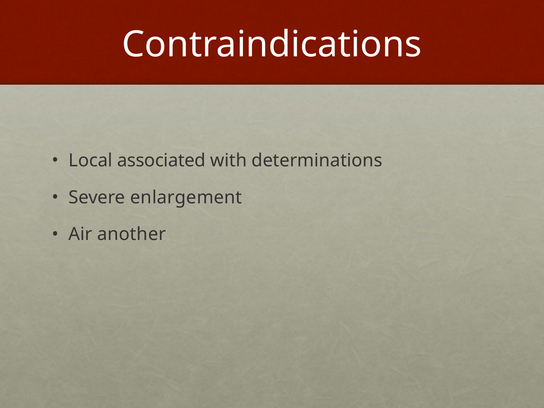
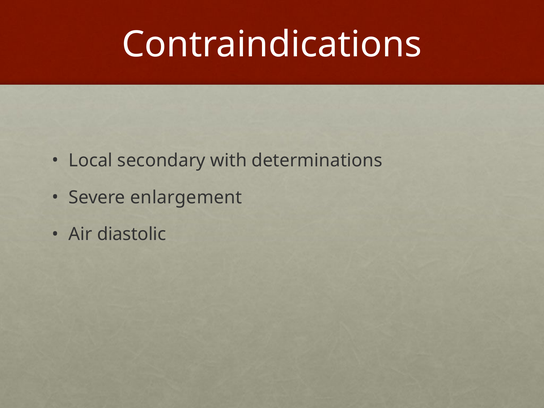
associated: associated -> secondary
another: another -> diastolic
